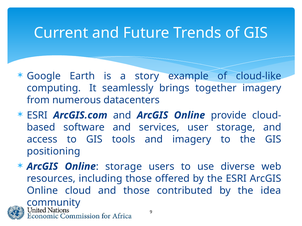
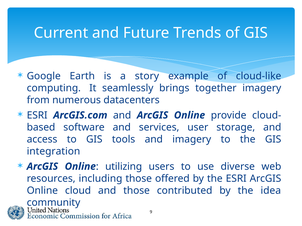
positioning: positioning -> integration
storage at (124, 167): storage -> utilizing
